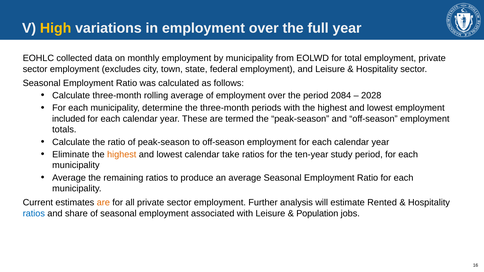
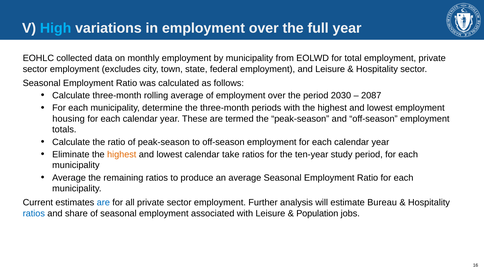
High colour: yellow -> light blue
2084: 2084 -> 2030
2028: 2028 -> 2087
included: included -> housing
are at (103, 203) colour: orange -> blue
Rented: Rented -> Bureau
